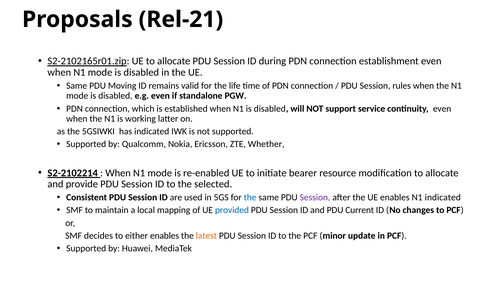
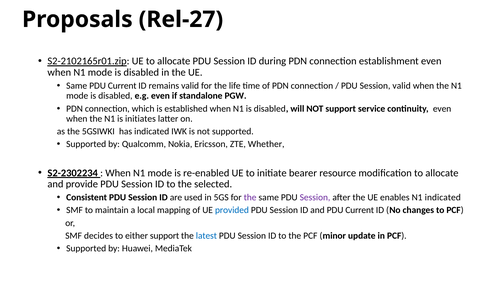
Rel-21: Rel-21 -> Rel-27
Same PDU Moving: Moving -> Current
Session rules: rules -> valid
working: working -> initiates
S2-2102214: S2-2102214 -> S2-2302234
the at (250, 198) colour: blue -> purple
either enables: enables -> support
latest colour: orange -> blue
